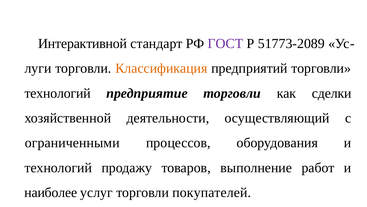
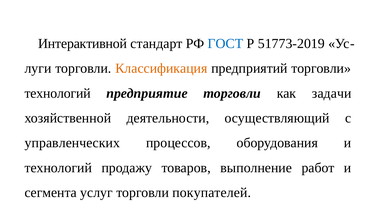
ГОСТ colour: purple -> blue
51773-2089: 51773-2089 -> 51773-2019
сделки: сделки -> задачи
ограниченными: ограниченными -> управленческих
наиболее: наиболее -> сегмента
